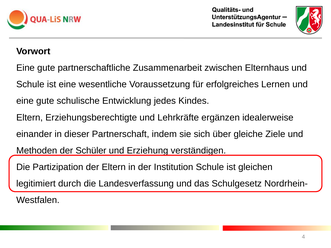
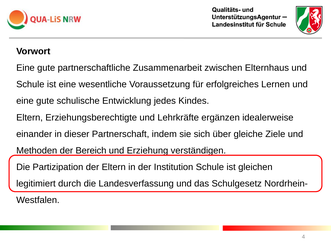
Schüler: Schüler -> Bereich
